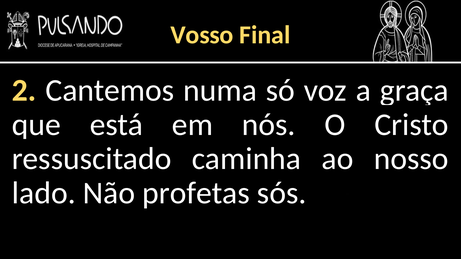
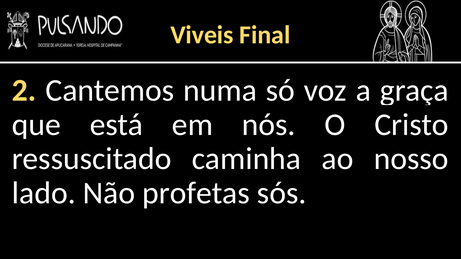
Vosso: Vosso -> Viveis
